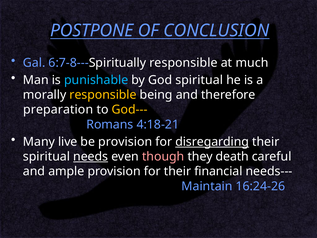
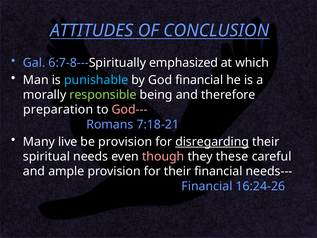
POSTPONE: POSTPONE -> ATTITUDES
6:7-8---Spiritually responsible: responsible -> emphasized
much: much -> which
God spiritual: spiritual -> financial
responsible at (103, 95) colour: yellow -> light green
God--- colour: yellow -> pink
4:18-21: 4:18-21 -> 7:18-21
needs underline: present -> none
death: death -> these
Maintain at (207, 186): Maintain -> Financial
